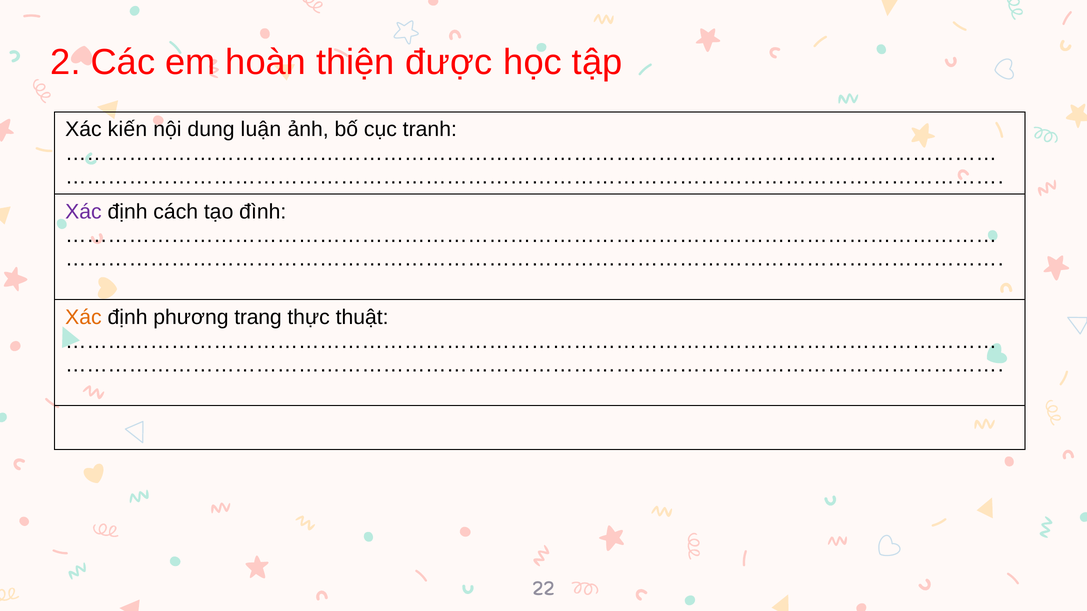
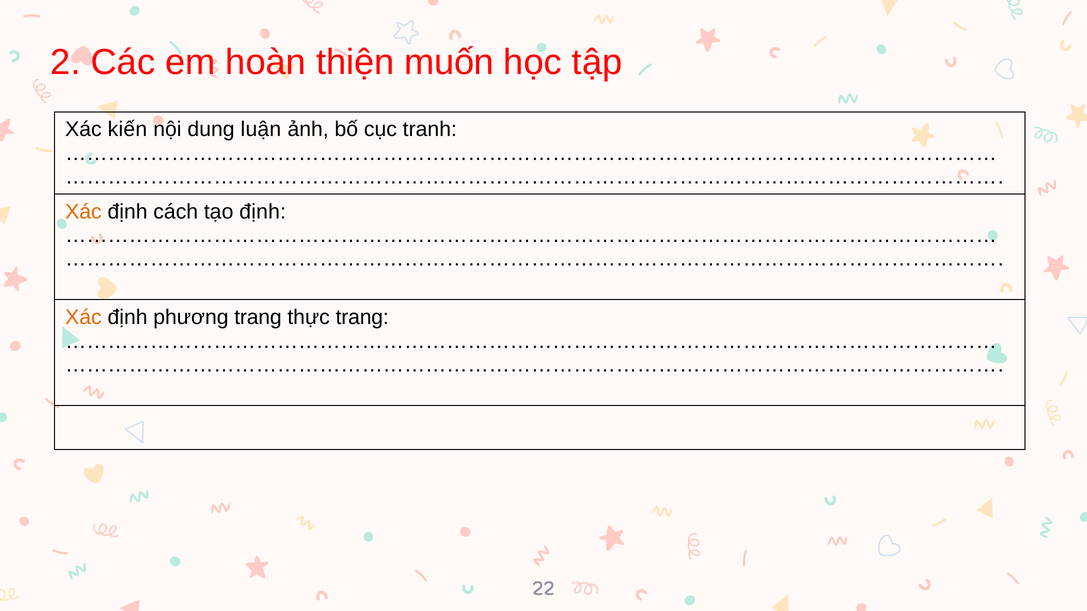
được: được -> muốn
Xác at (83, 212) colour: purple -> orange
tạo đình: đình -> định
thực thuật: thuật -> trang
